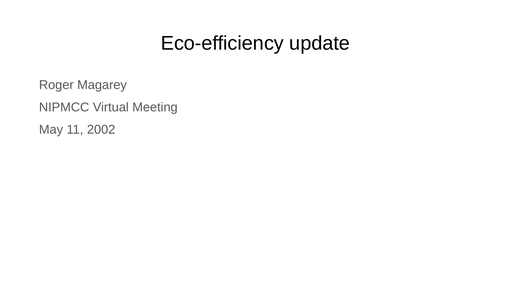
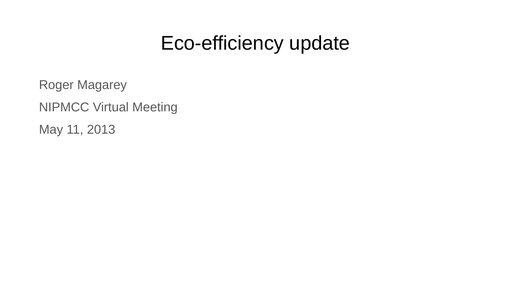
2002: 2002 -> 2013
